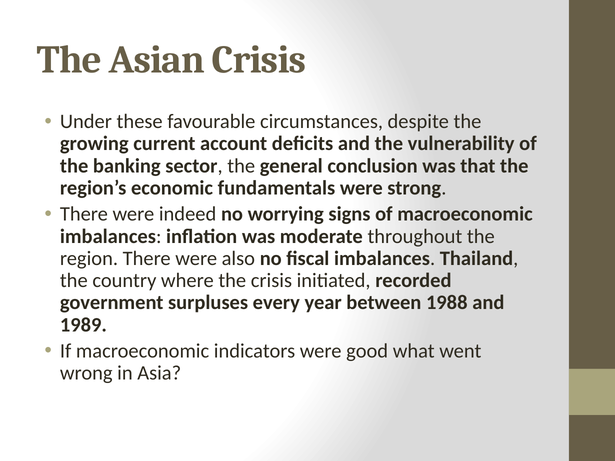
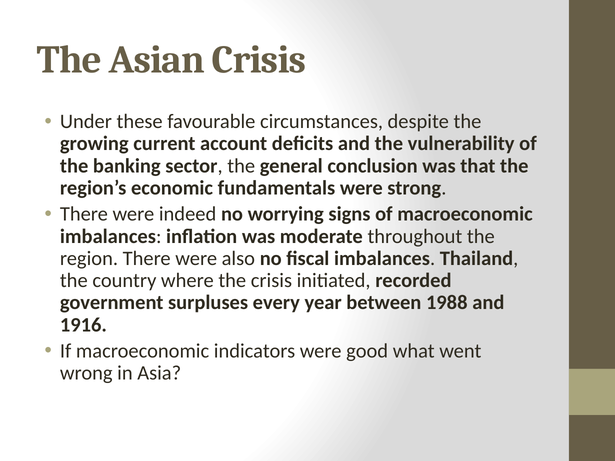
1989: 1989 -> 1916
